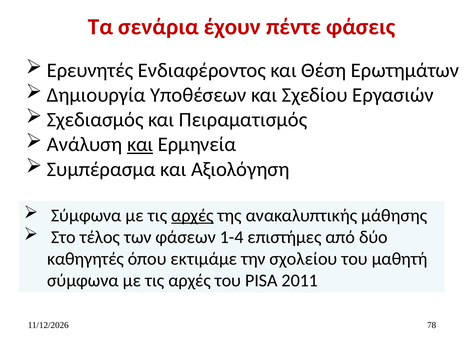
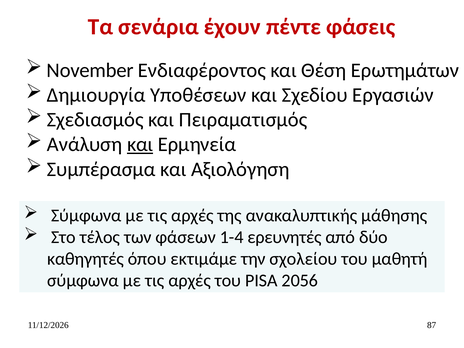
Ερευνητές: Ερευνητές -> November
αρχές at (192, 215) underline: present -> none
επιστήμες: επιστήμες -> ερευνητές
2011: 2011 -> 2056
78: 78 -> 87
